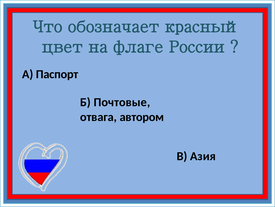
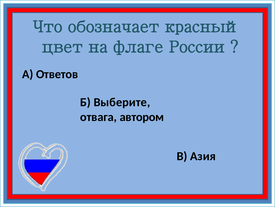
Паспорт: Паспорт -> Ответов
Почтовые: Почтовые -> Выберите
